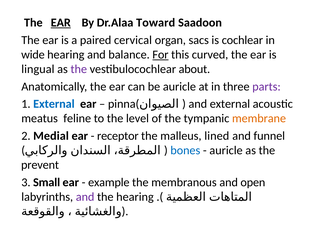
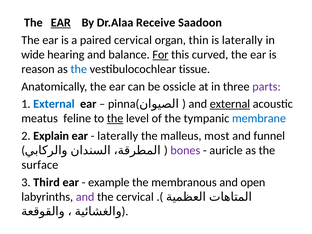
Toward: Toward -> Receive
sacs: sacs -> thin
is cochlear: cochlear -> laterally
lingual: lingual -> reason
the at (79, 69) colour: purple -> blue
about: about -> tissue
be auricle: auricle -> ossicle
external at (230, 104) underline: none -> present
the at (115, 118) underline: none -> present
membrane colour: orange -> blue
Medial: Medial -> Explain
receptor at (118, 136): receptor -> laterally
lined: lined -> most
bones colour: blue -> purple
prevent: prevent -> surface
Small: Small -> Third
the hearing: hearing -> cervical
